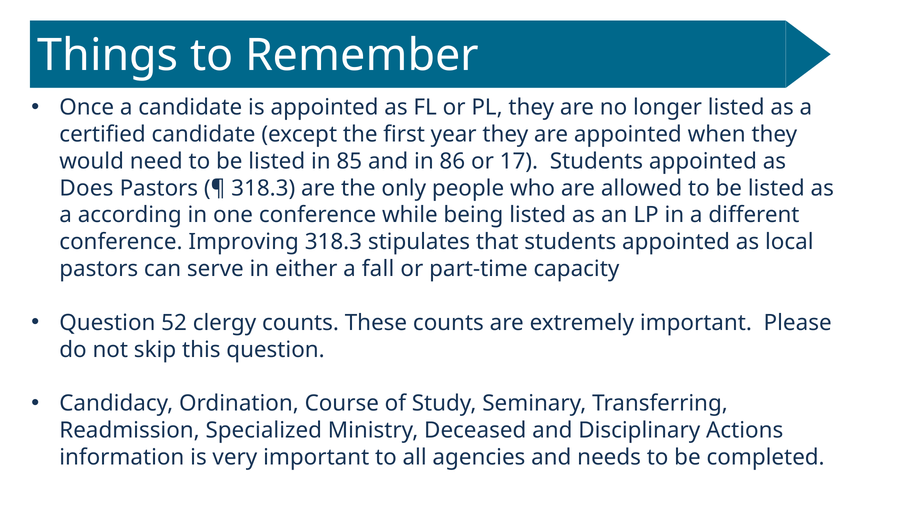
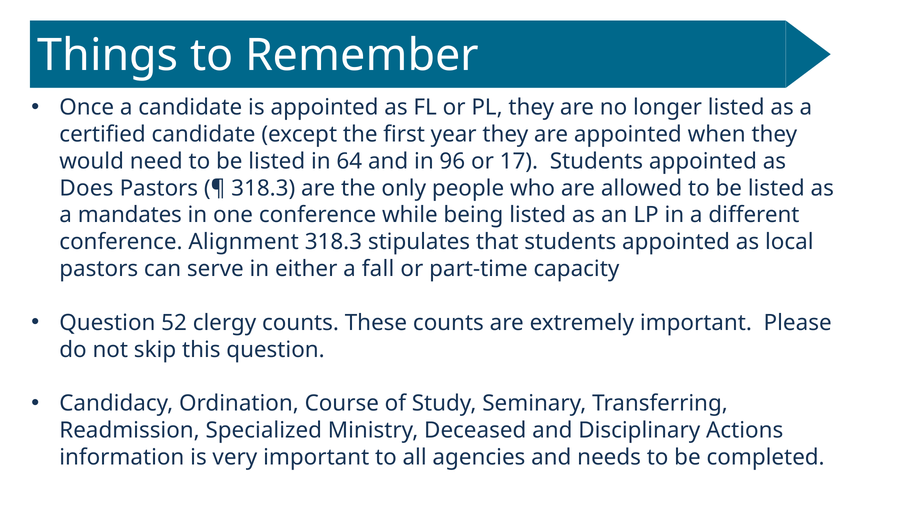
85: 85 -> 64
86: 86 -> 96
according: according -> mandates
Improving: Improving -> Alignment
